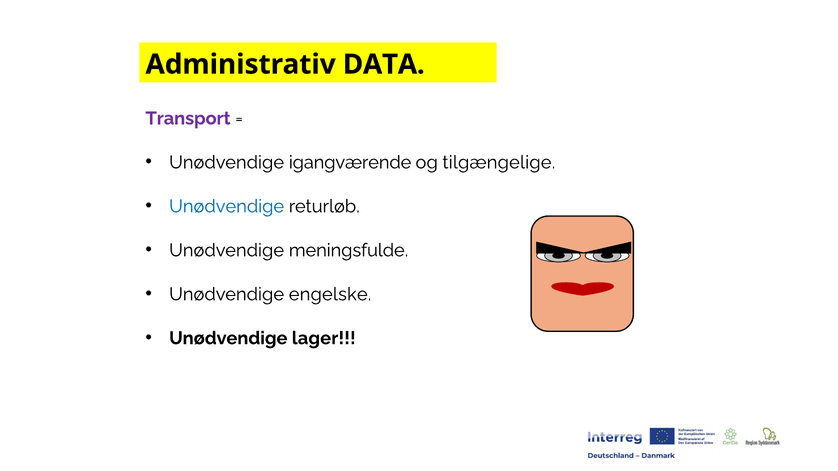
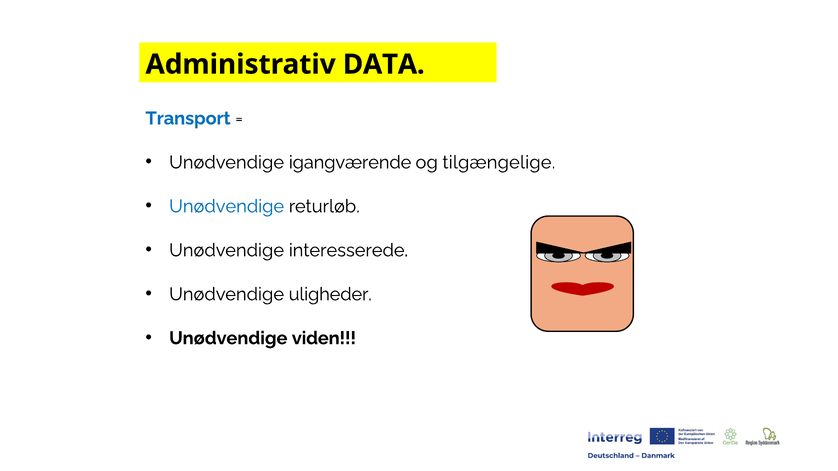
Transport colour: purple -> blue
meningsfulde: meningsfulde -> interesserede
engelske: engelske -> uligheder
lager: lager -> viden
